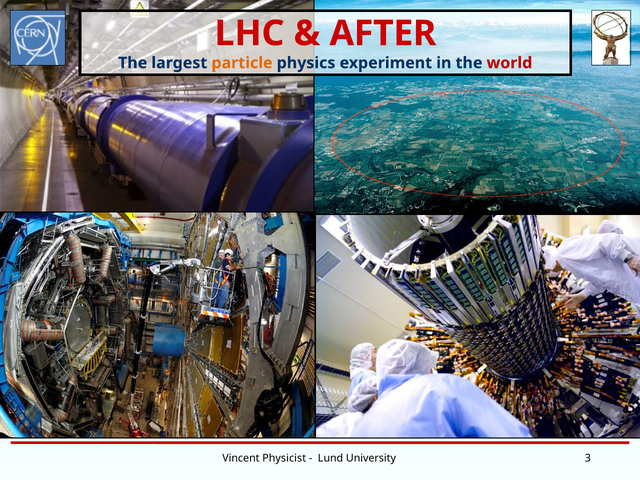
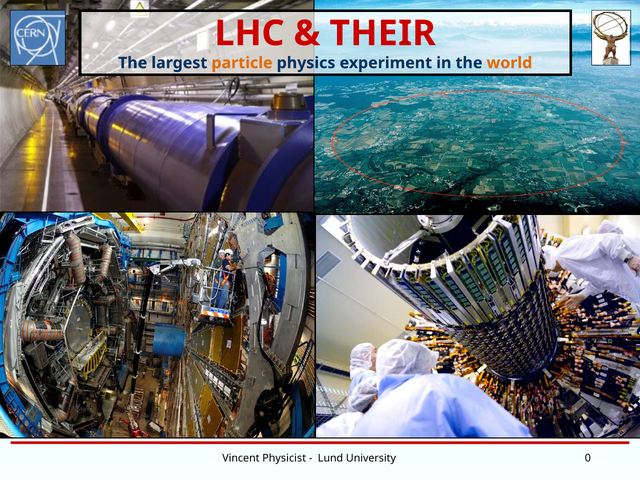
AFTER: AFTER -> THEIR
world colour: red -> orange
3: 3 -> 0
